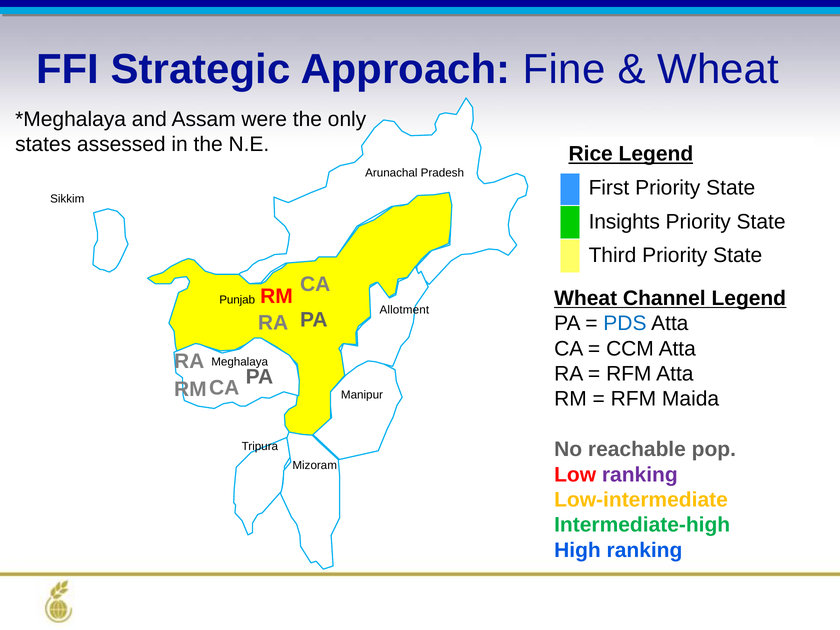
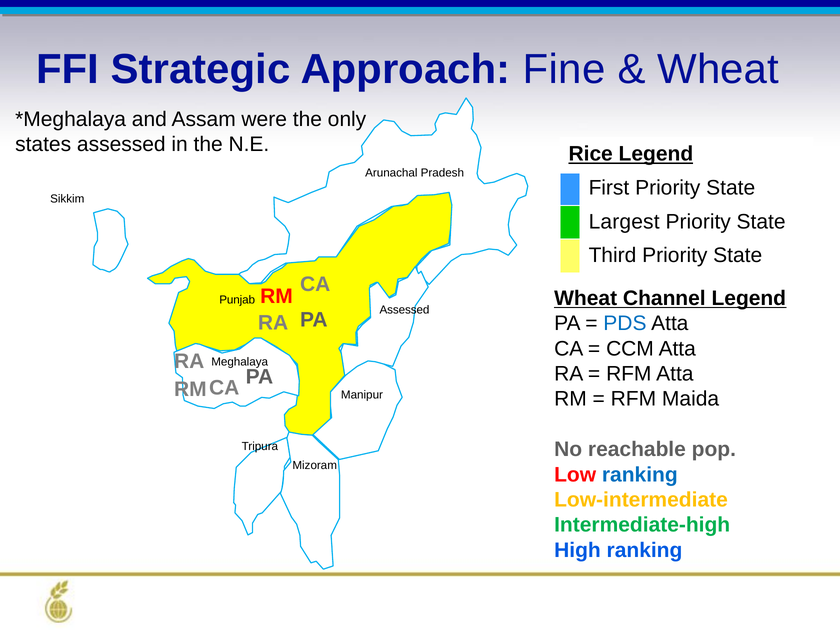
Insights: Insights -> Largest
Allotment at (404, 310): Allotment -> Assessed
ranking at (640, 475) colour: purple -> blue
